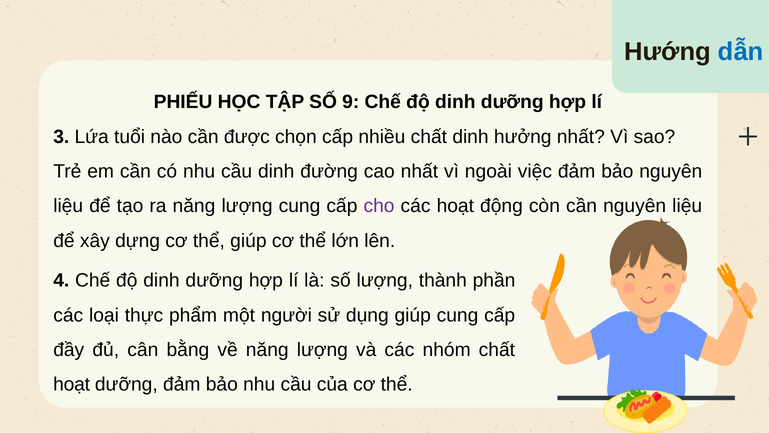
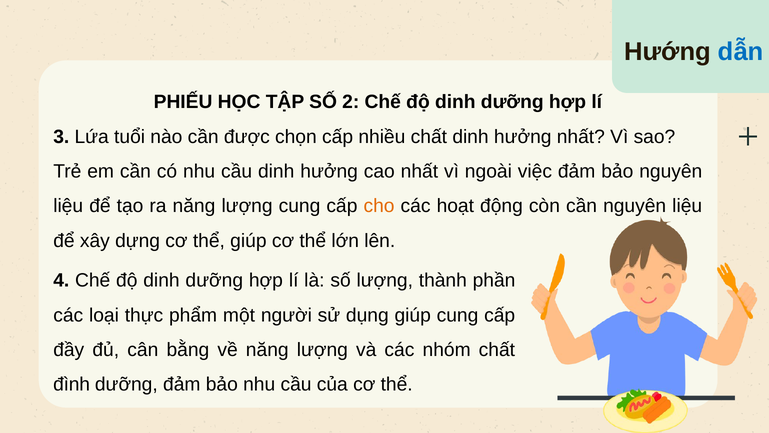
9: 9 -> 2
cầu dinh đường: đường -> hưởng
cho colour: purple -> orange
hoạt at (72, 384): hoạt -> đình
